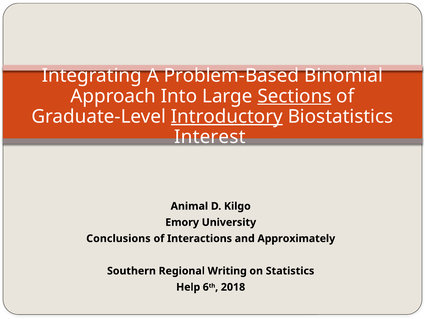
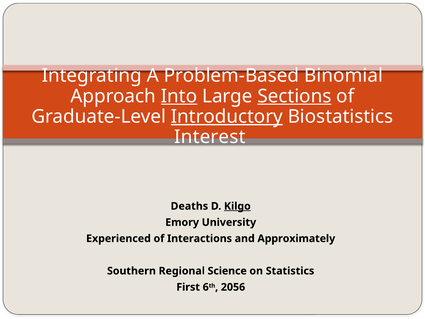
Into underline: none -> present
Animal: Animal -> Deaths
Kilgo underline: none -> present
Conclusions: Conclusions -> Experienced
Writing: Writing -> Science
Help: Help -> First
2018: 2018 -> 2056
